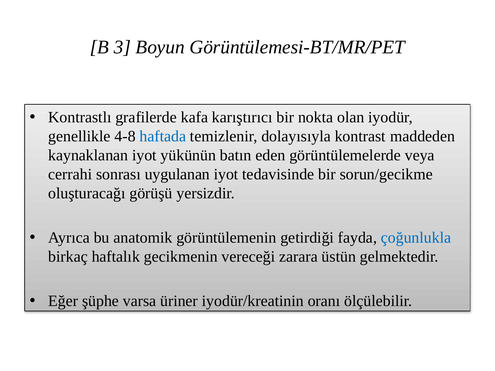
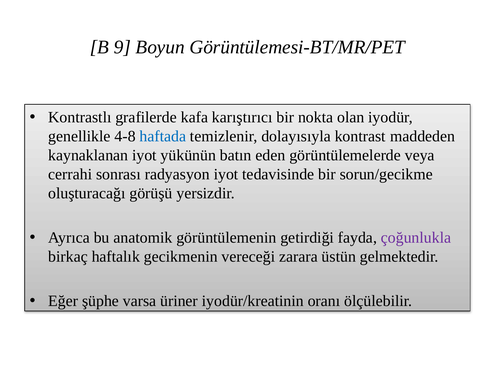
3: 3 -> 9
uygulanan: uygulanan -> radyasyon
çoğunlukla colour: blue -> purple
